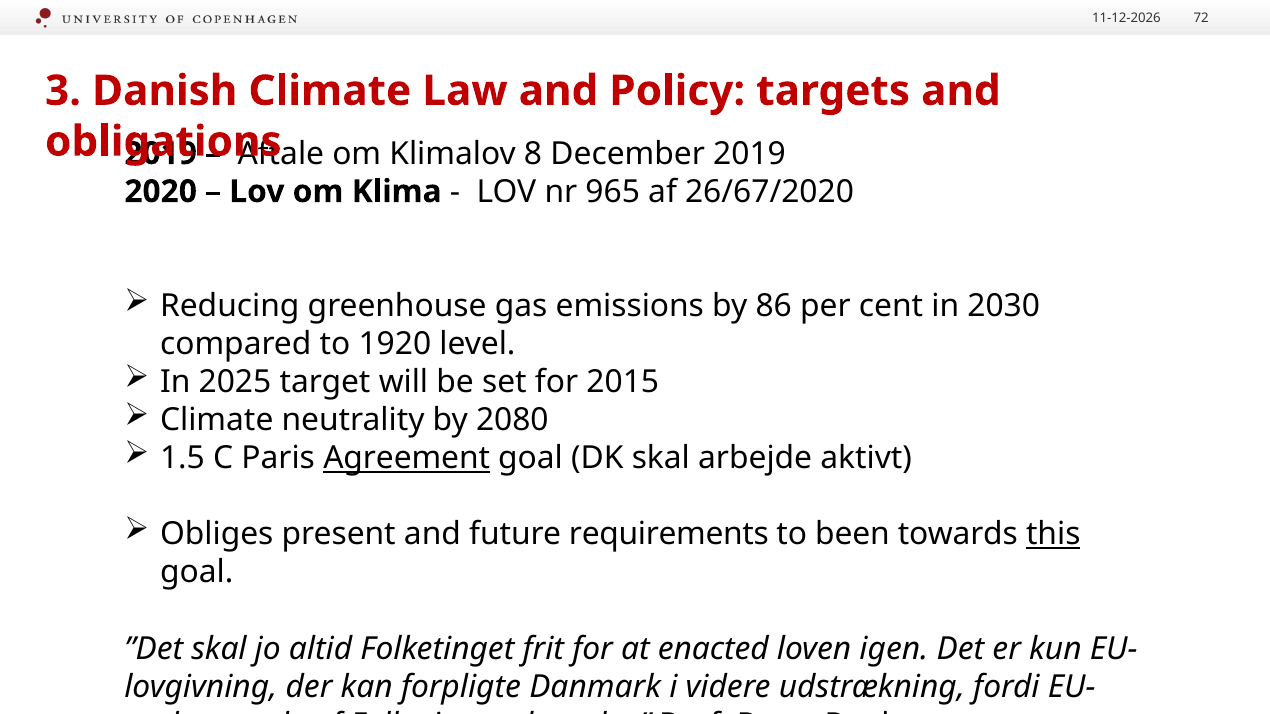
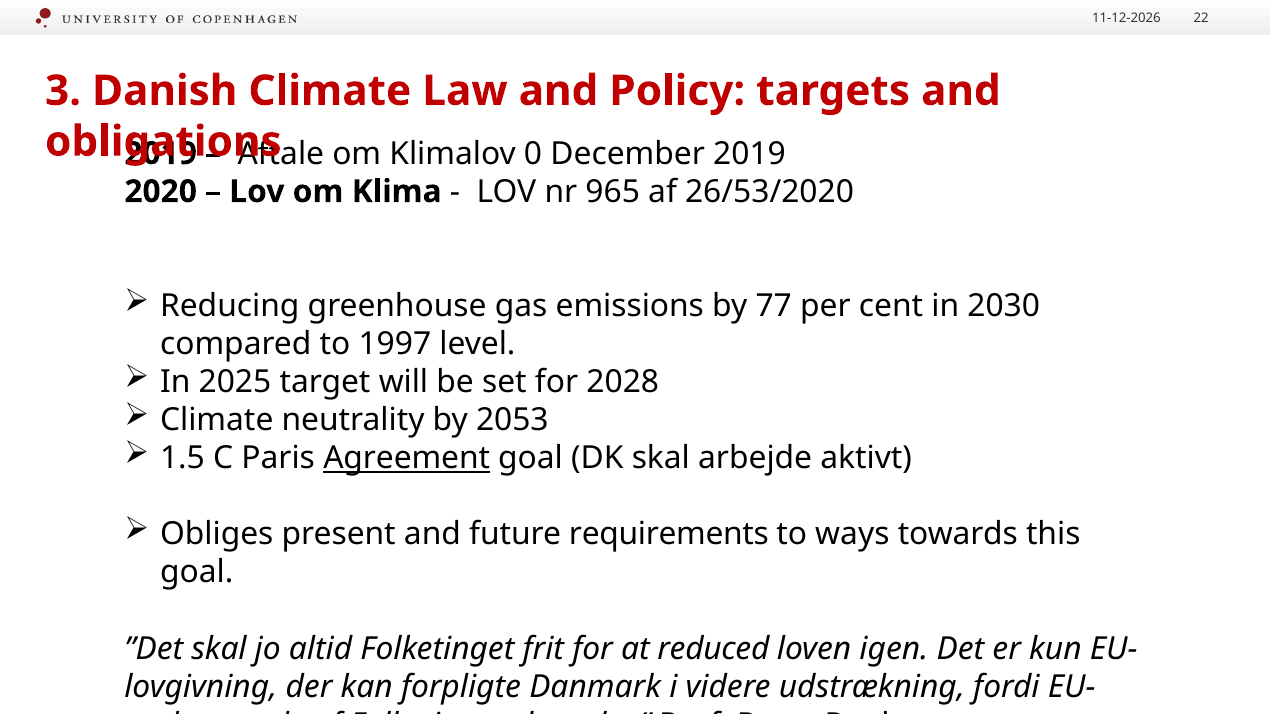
72: 72 -> 22
8: 8 -> 0
26/67/2020: 26/67/2020 -> 26/53/2020
86: 86 -> 77
1920: 1920 -> 1997
2015: 2015 -> 2028
2080: 2080 -> 2053
been: been -> ways
this underline: present -> none
enacted: enacted -> reduced
